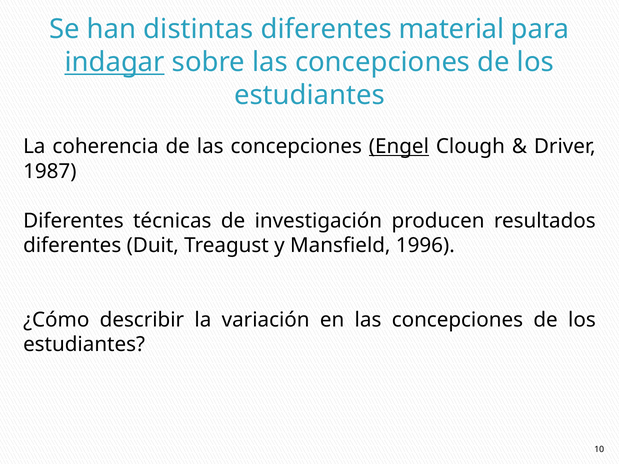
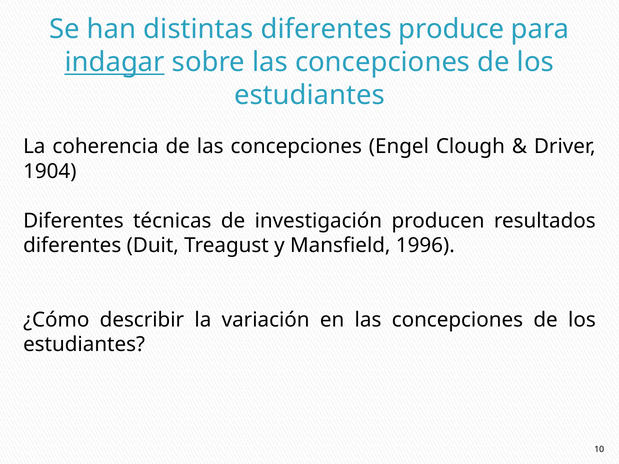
material: material -> produce
Engel underline: present -> none
1987: 1987 -> 1904
